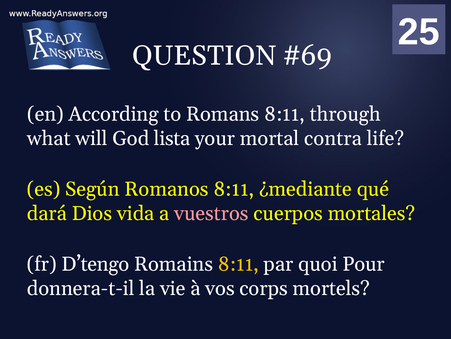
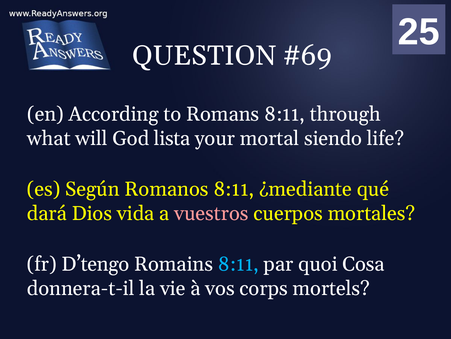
contra: contra -> siendo
8:11 at (238, 264) colour: yellow -> light blue
Pour: Pour -> Cosa
